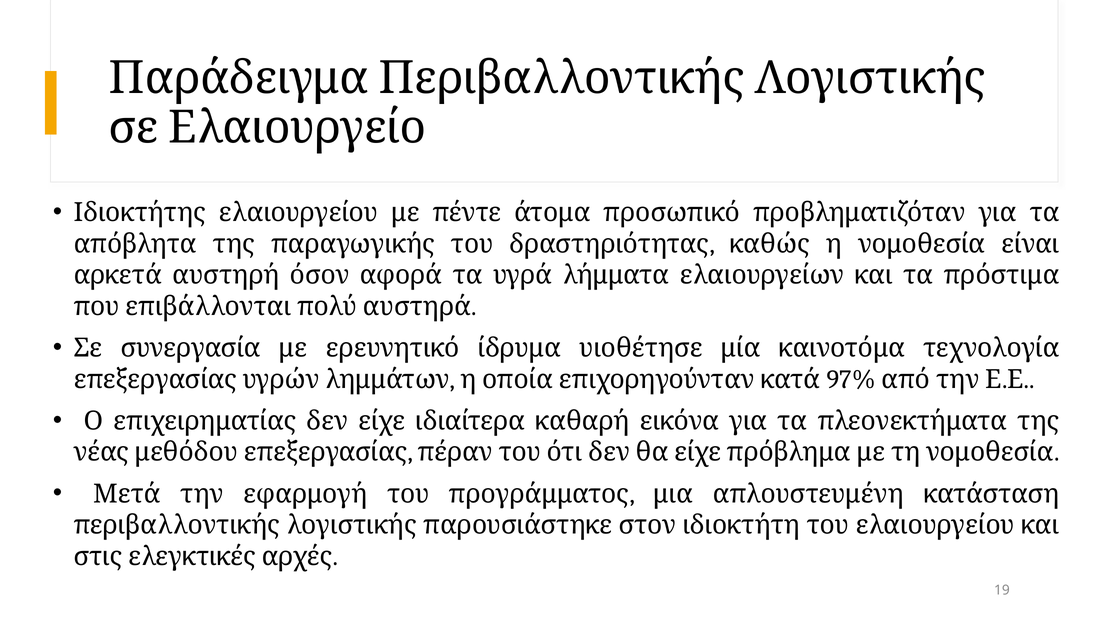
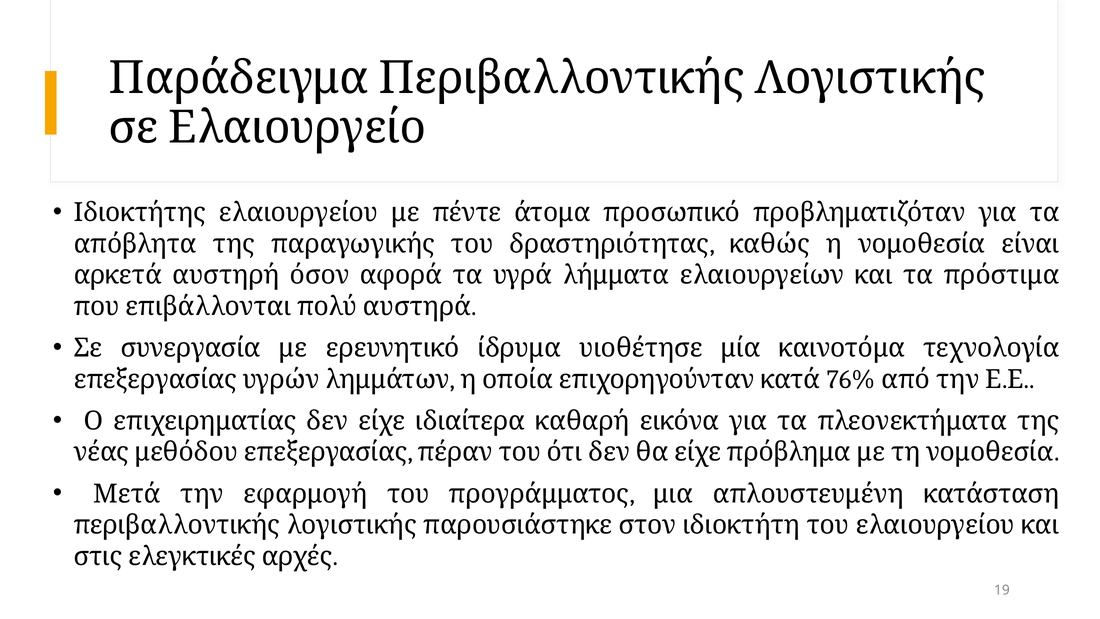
97%: 97% -> 76%
